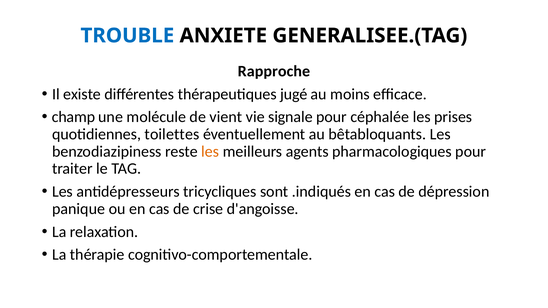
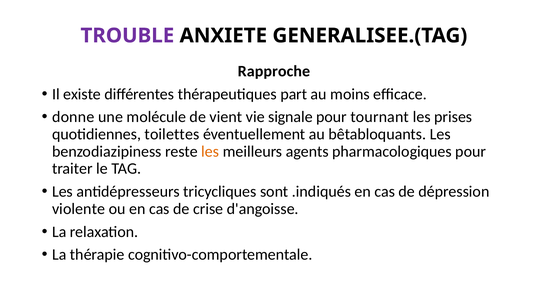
TROUBLE colour: blue -> purple
jugé: jugé -> part
champ: champ -> donne
céphalée: céphalée -> tournant
panique: panique -> violente
